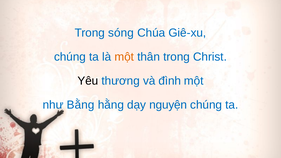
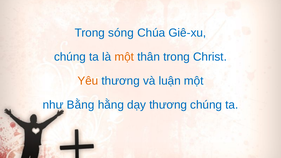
Yêu colour: black -> orange
đình: đình -> luận
dạy nguyện: nguyện -> thương
